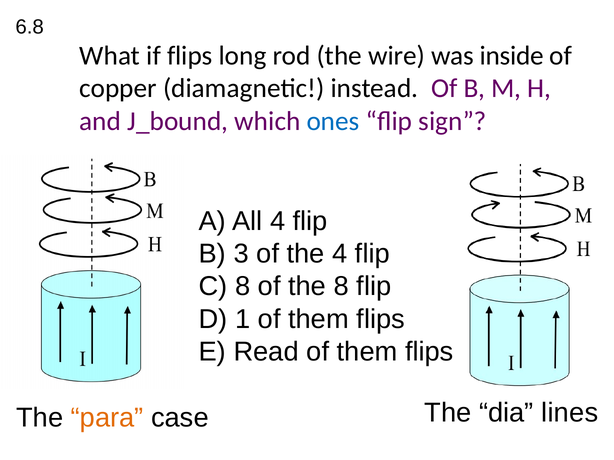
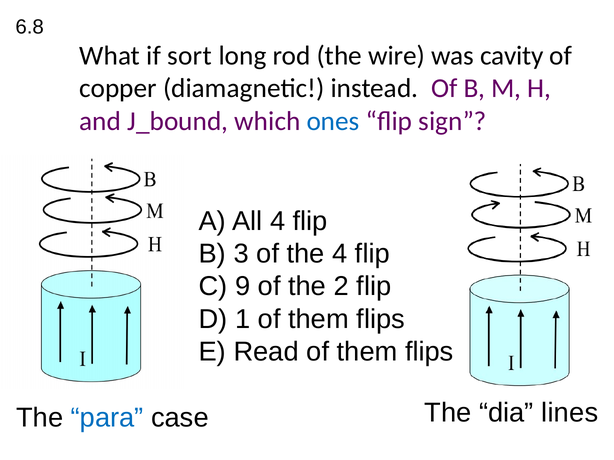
if flips: flips -> sort
inside: inside -> cavity
C 8: 8 -> 9
the 8: 8 -> 2
para colour: orange -> blue
